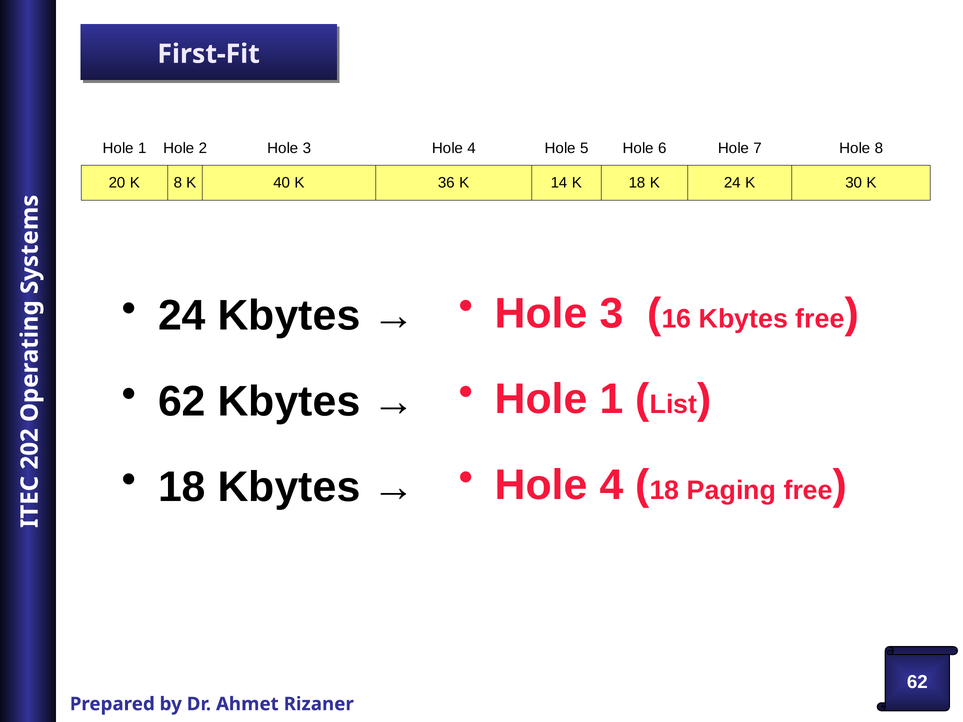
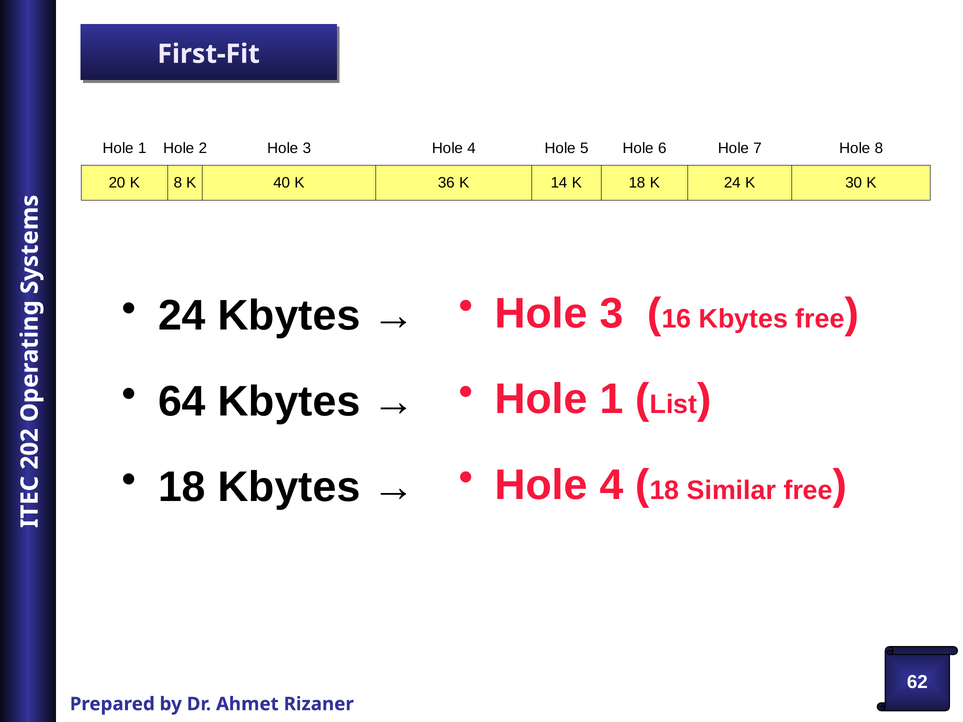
62 at (182, 402): 62 -> 64
Paging: Paging -> Similar
